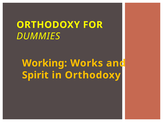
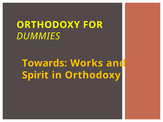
Working: Working -> Towards
